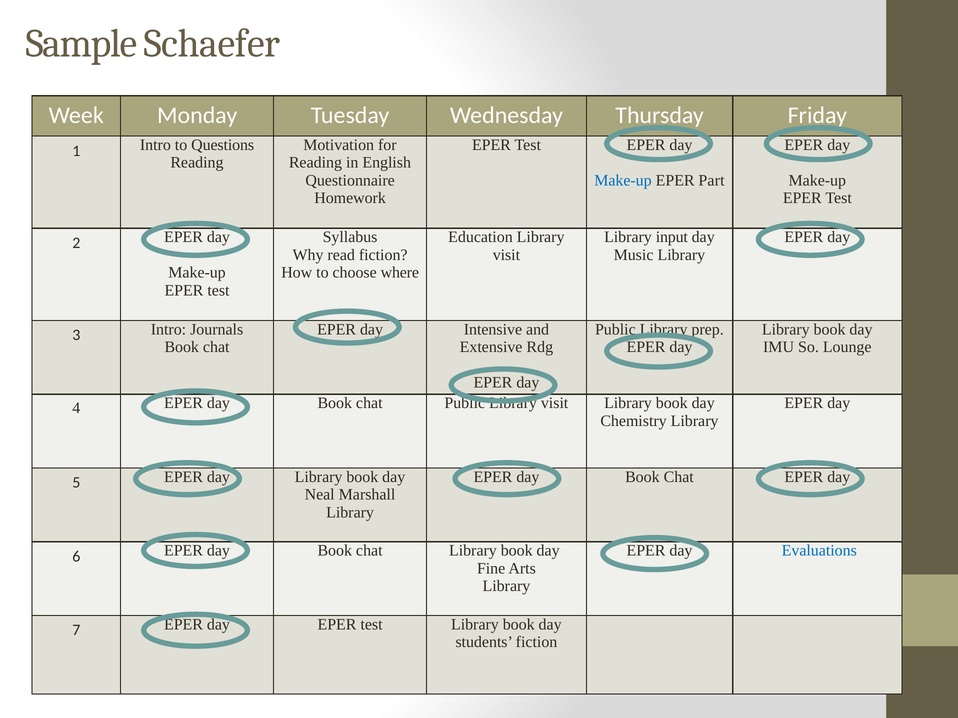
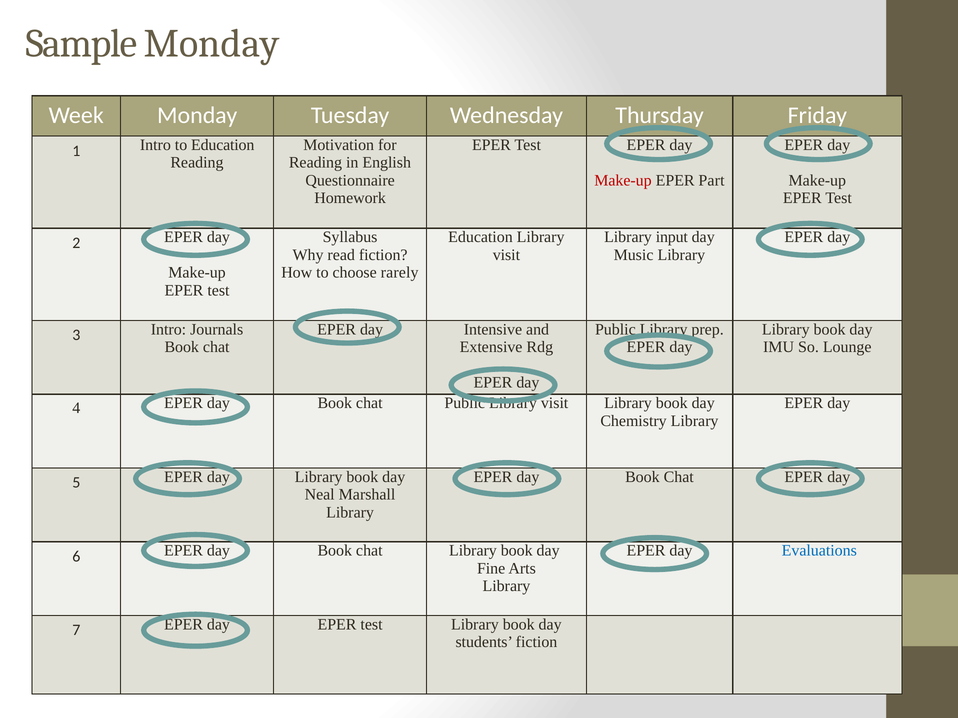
Sample Schaefer: Schaefer -> Monday
to Questions: Questions -> Education
Make-up at (623, 181) colour: blue -> red
where: where -> rarely
